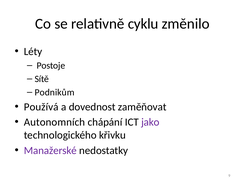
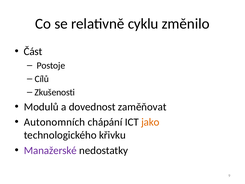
Léty: Léty -> Část
Sítě: Sítě -> Cílů
Podnikům: Podnikům -> Zkušenosti
Používá: Používá -> Modulů
jako colour: purple -> orange
